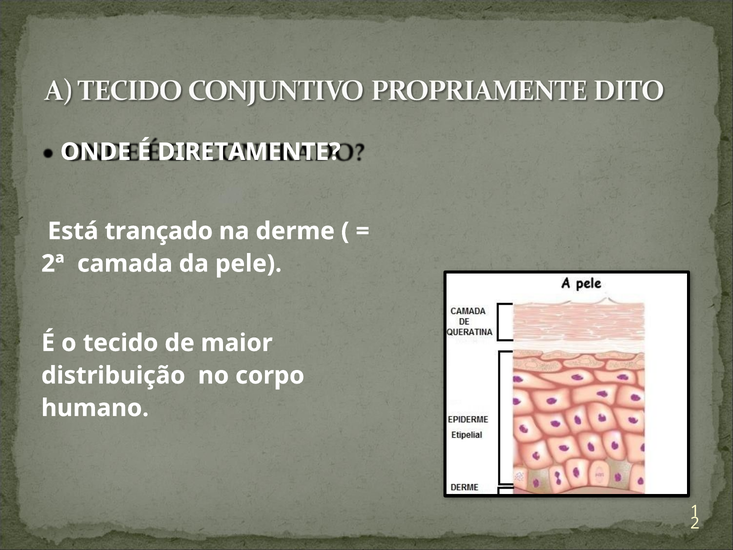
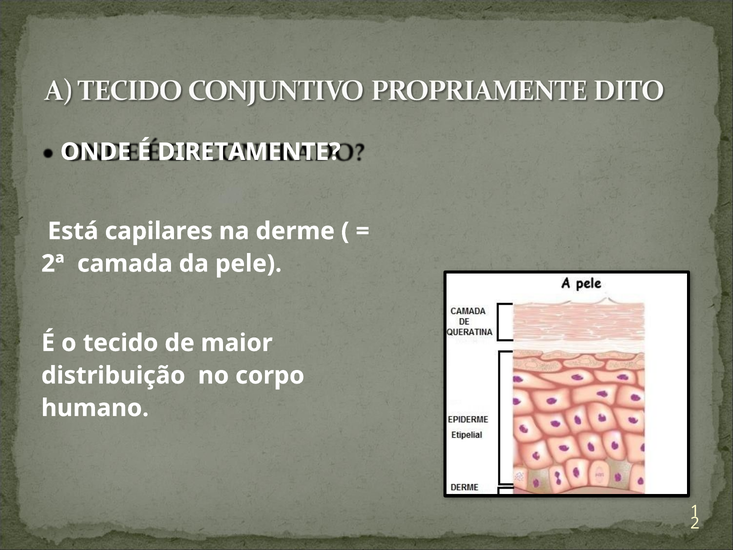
trançado: trançado -> capilares
